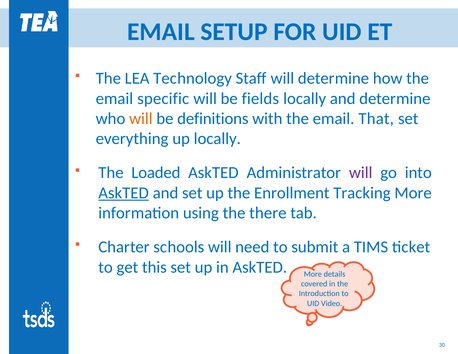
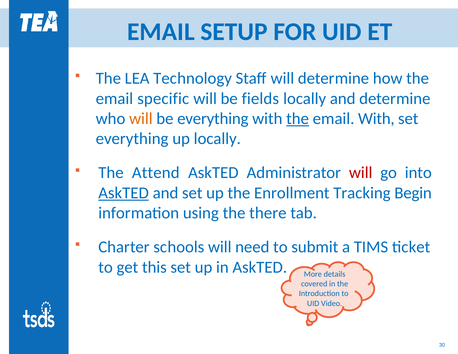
be definitions: definitions -> everything
the at (298, 119) underline: none -> present
email That: That -> With
Loaded: Loaded -> Attend
will at (361, 173) colour: purple -> red
Tracking More: More -> Begin
